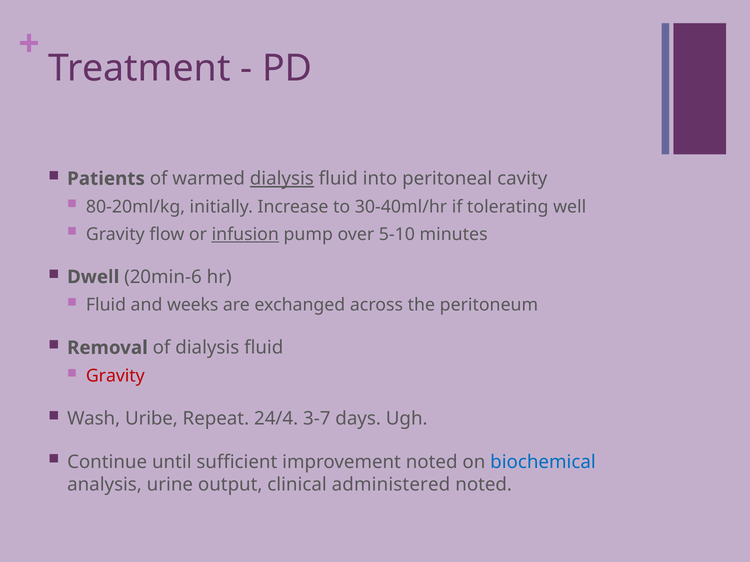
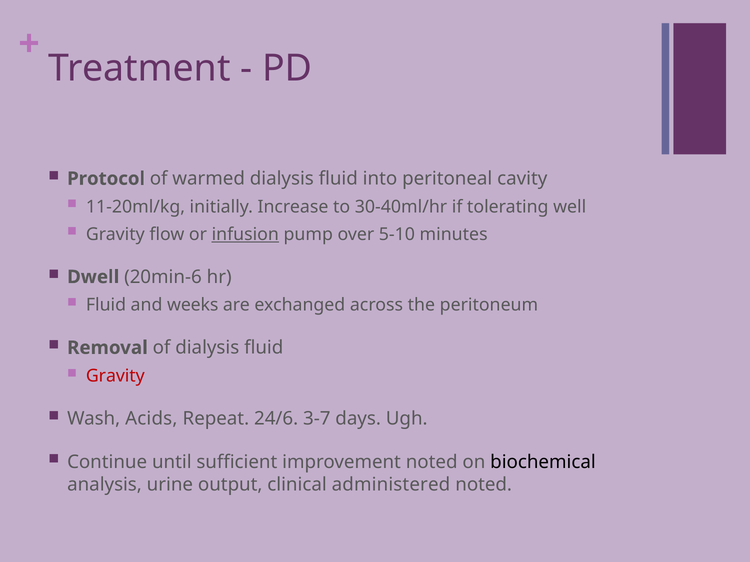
Patients: Patients -> Protocol
dialysis at (282, 179) underline: present -> none
80-20ml/kg: 80-20ml/kg -> 11-20ml/kg
Uribe: Uribe -> Acids
24/4: 24/4 -> 24/6
biochemical colour: blue -> black
